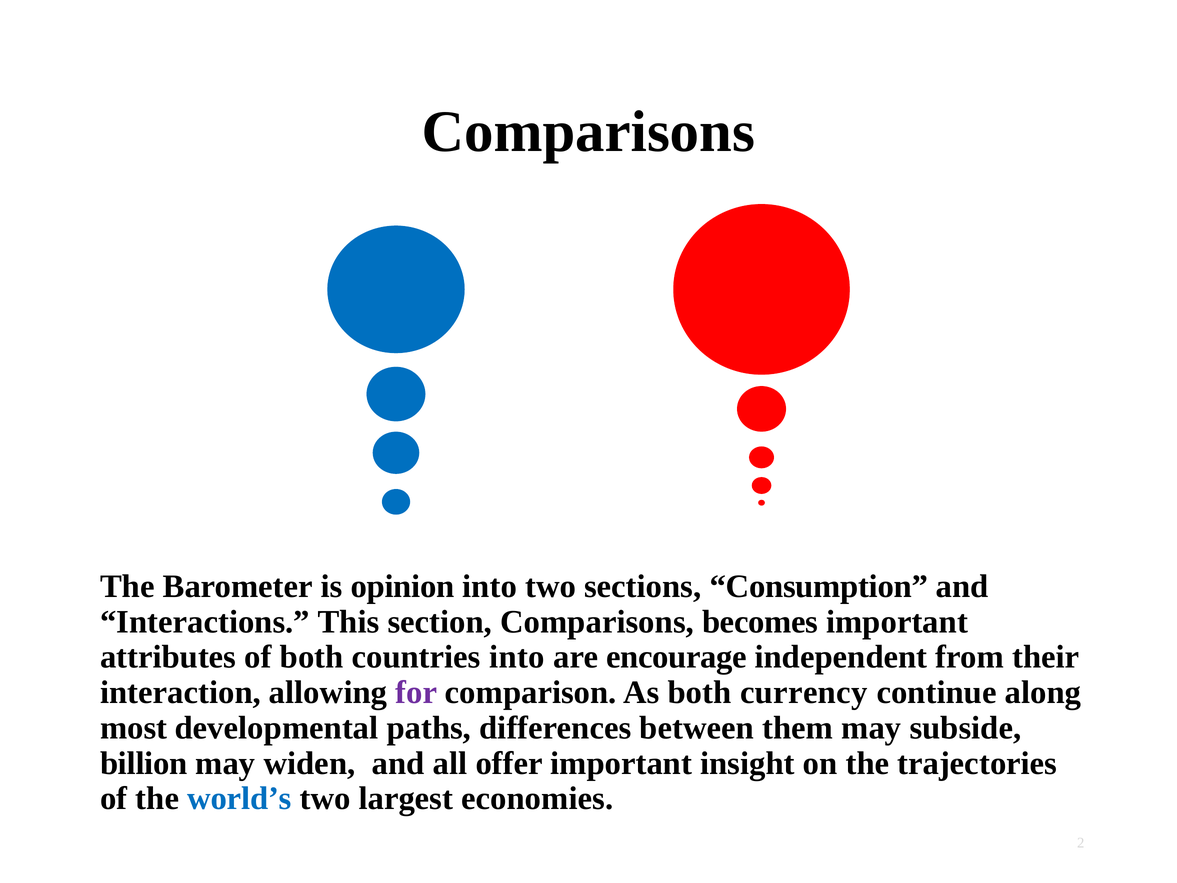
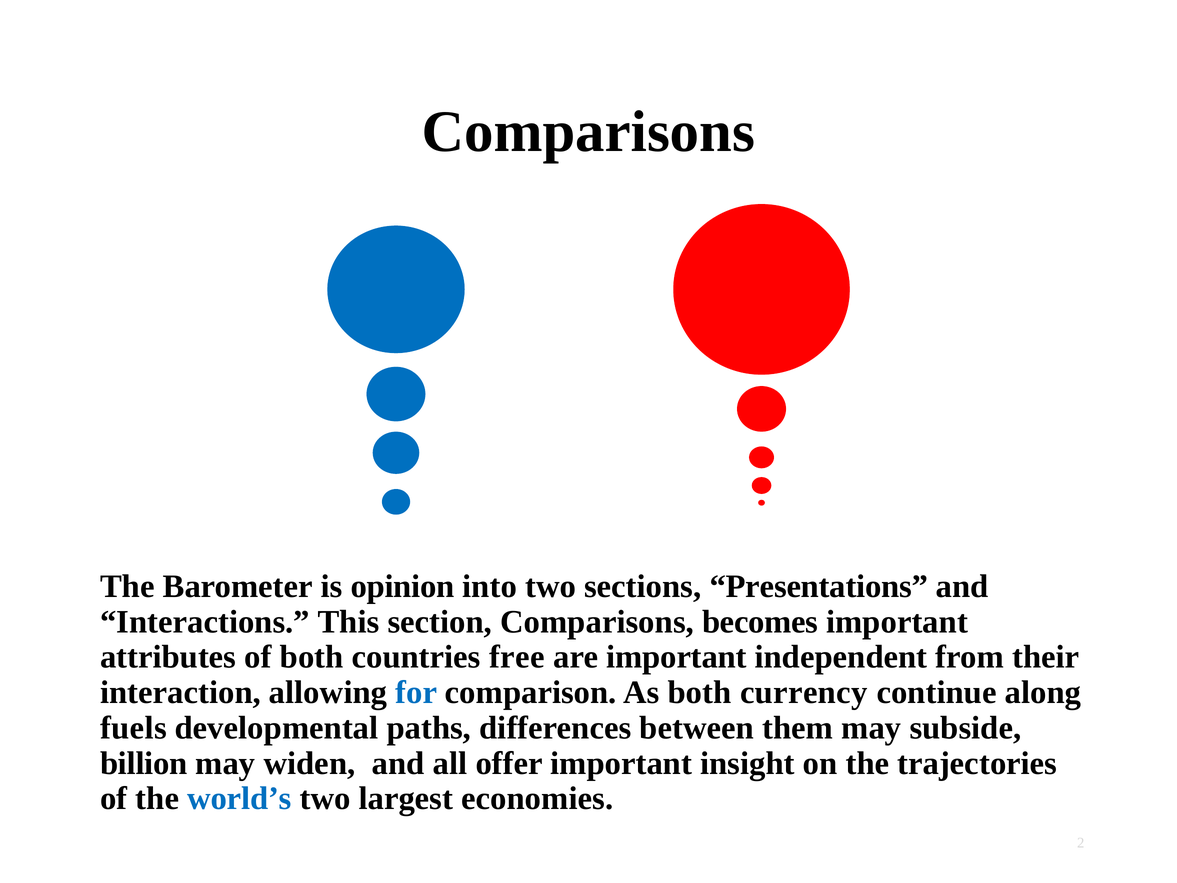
Consumption: Consumption -> Presentations
countries into: into -> free
are encourage: encourage -> important
for colour: purple -> blue
most: most -> fuels
